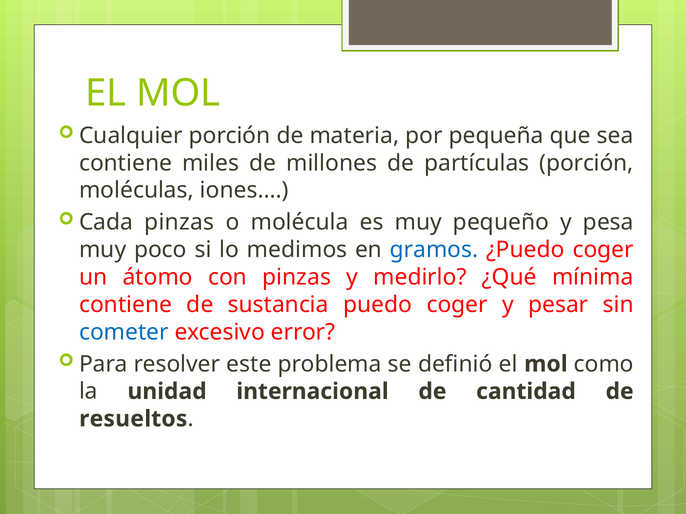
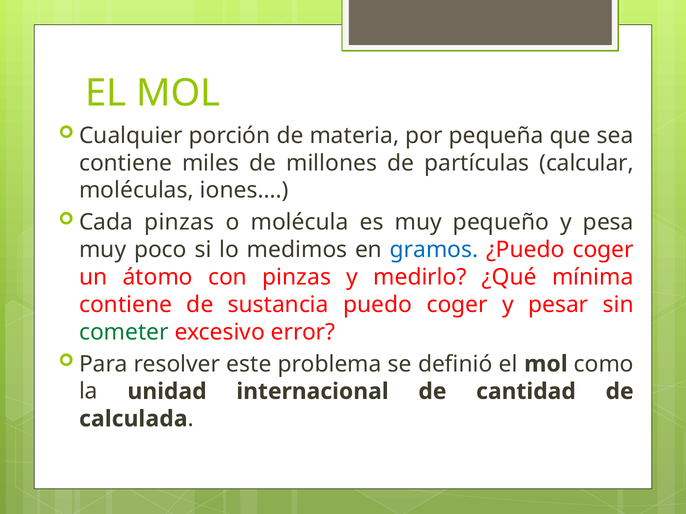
partículas porción: porción -> calcular
cometer colour: blue -> green
resueltos: resueltos -> calculada
